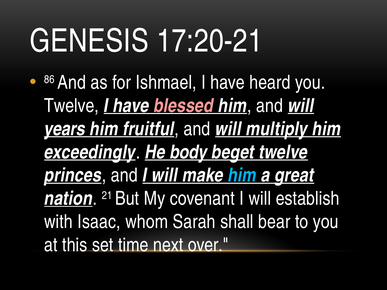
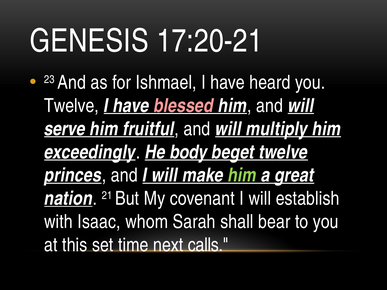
86: 86 -> 23
years: years -> serve
him at (242, 176) colour: light blue -> light green
over: over -> calls
